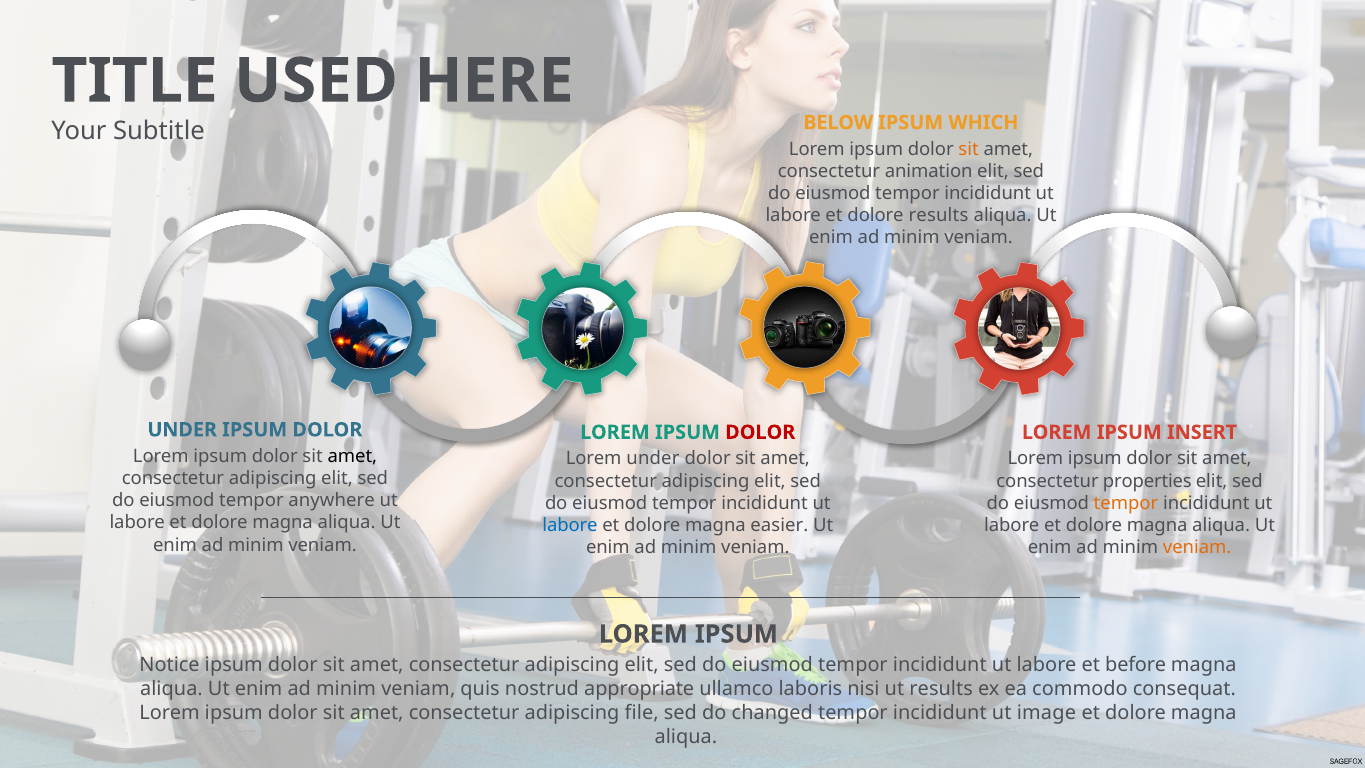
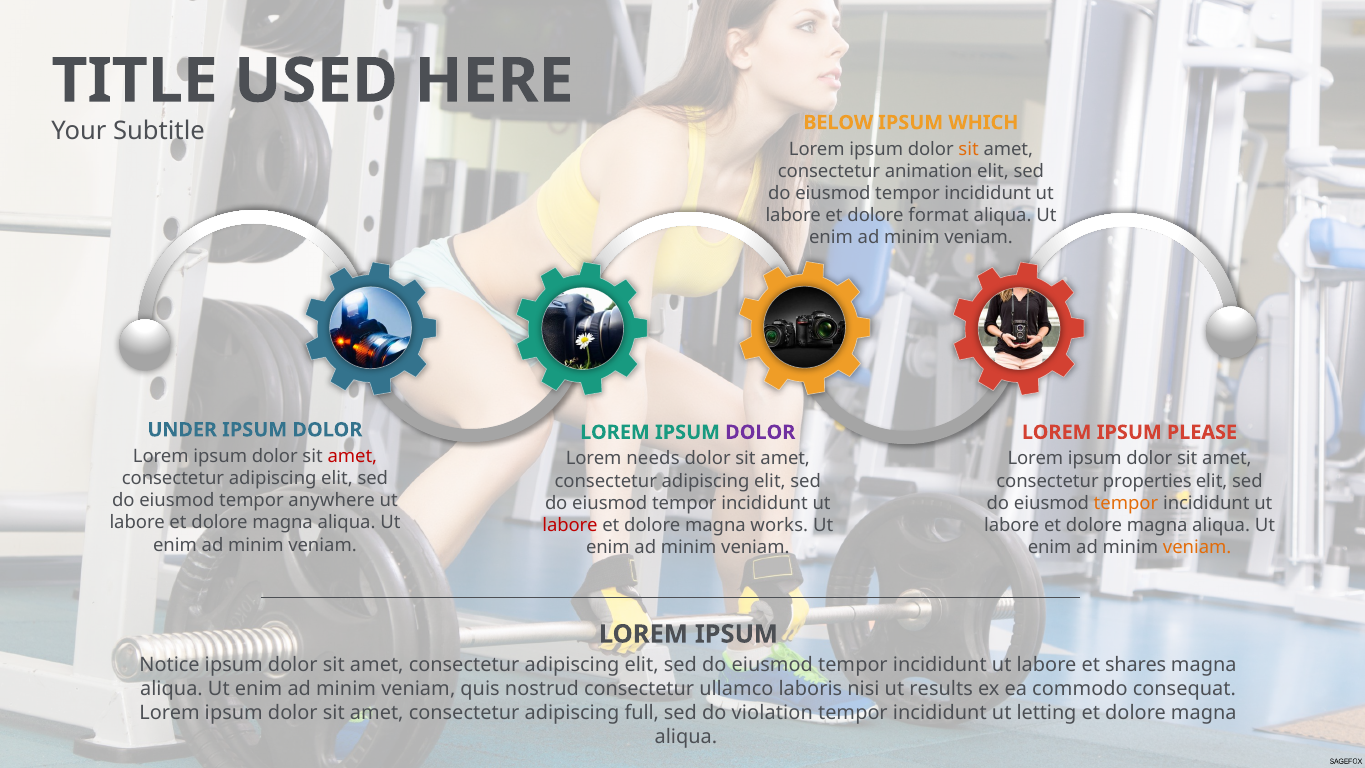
dolore results: results -> format
DOLOR at (760, 432) colour: red -> purple
INSERT: INSERT -> PLEASE
amet at (352, 456) colour: black -> red
Lorem under: under -> needs
labore at (570, 525) colour: blue -> red
easier: easier -> works
before: before -> shares
nostrud appropriate: appropriate -> consectetur
file: file -> full
changed: changed -> violation
image: image -> letting
